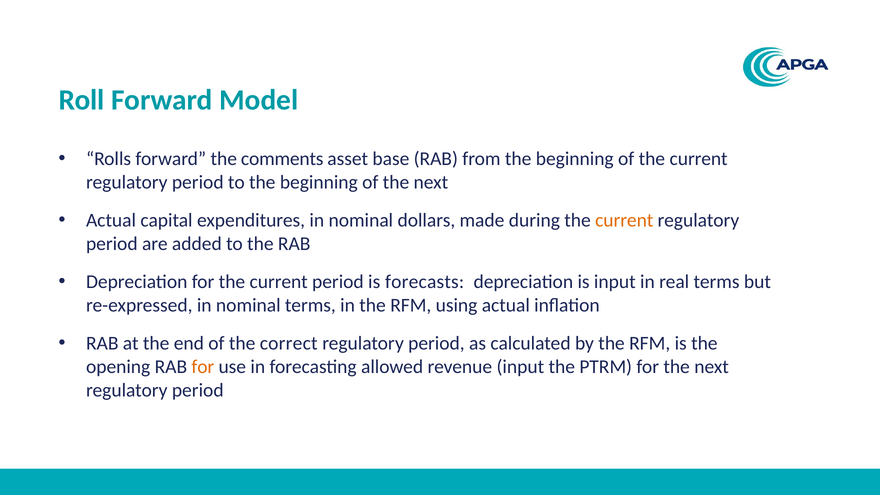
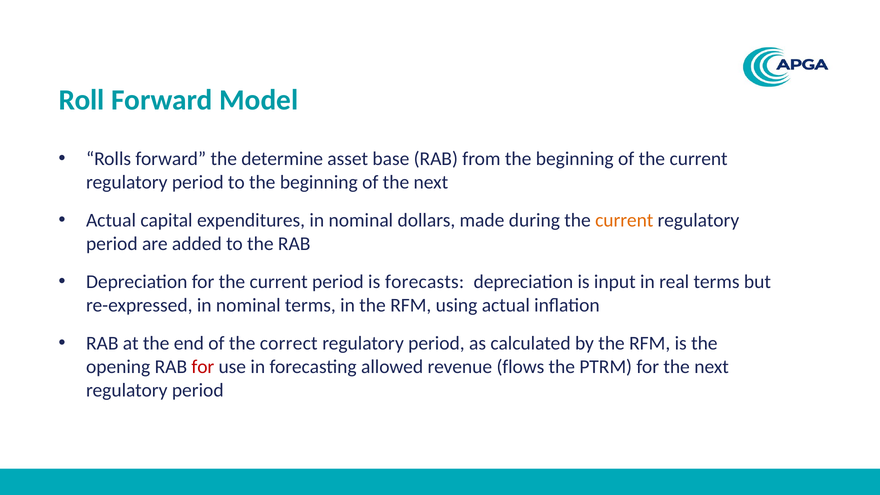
comments: comments -> determine
for at (203, 367) colour: orange -> red
revenue input: input -> flows
